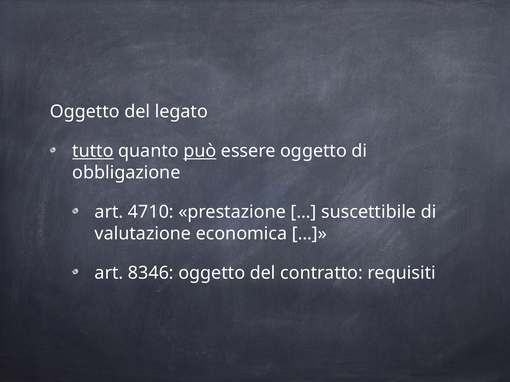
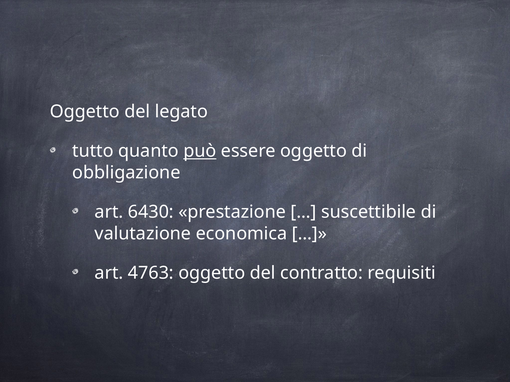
tutto underline: present -> none
4710: 4710 -> 6430
8346: 8346 -> 4763
